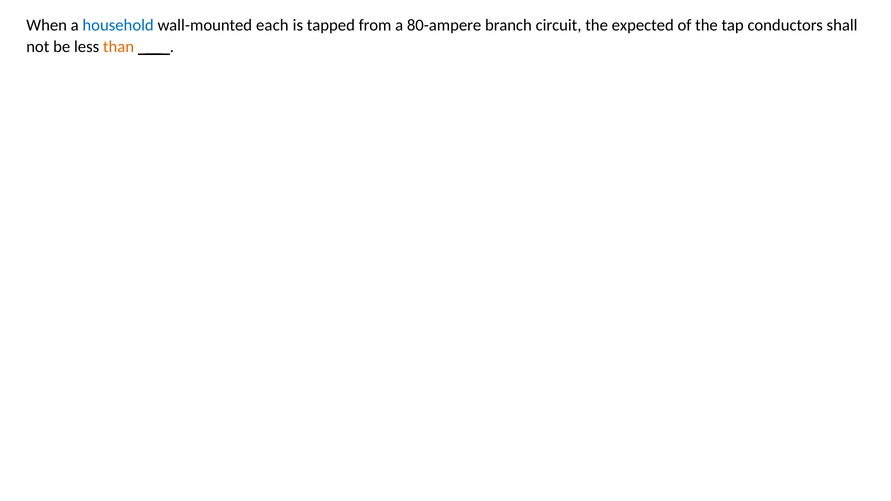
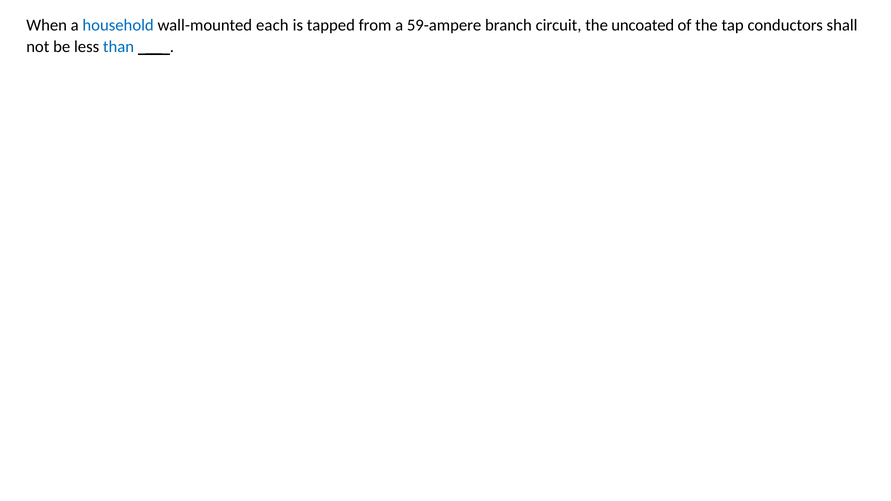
80-ampere: 80-ampere -> 59-ampere
expected: expected -> uncoated
than colour: orange -> blue
